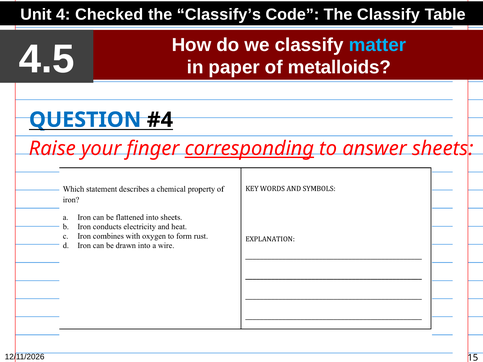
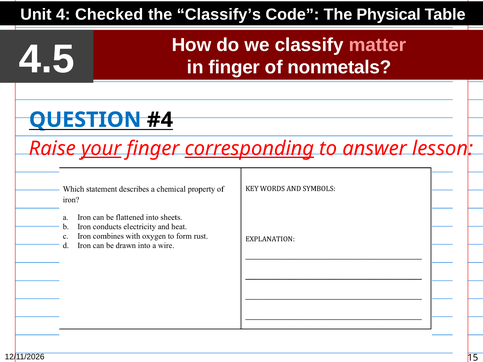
The Classify: Classify -> Physical
matter colour: light blue -> pink
in paper: paper -> finger
metalloids: metalloids -> nonmetals
your underline: none -> present
sheets: sheets -> lesson
